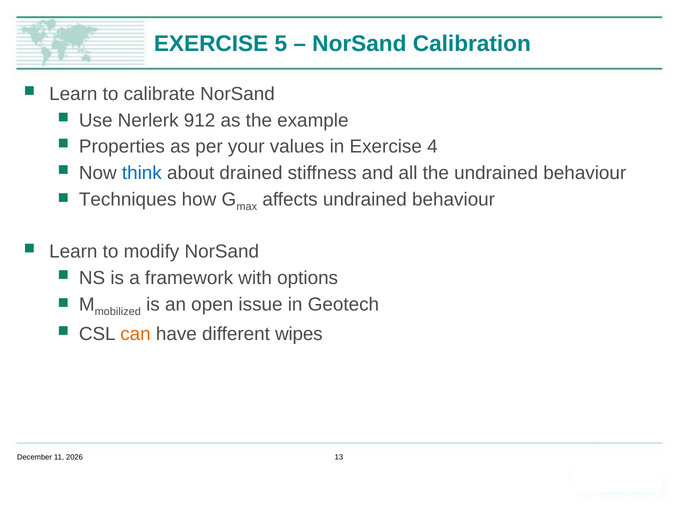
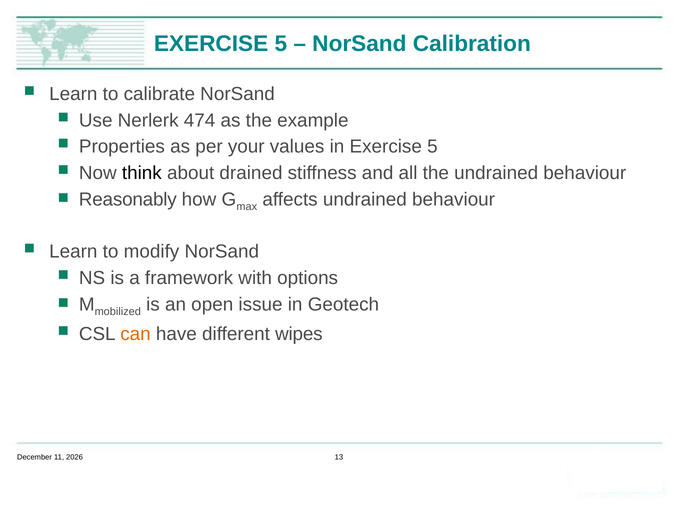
912: 912 -> 474
in Exercise 4: 4 -> 5
think colour: blue -> black
Techniques: Techniques -> Reasonably
